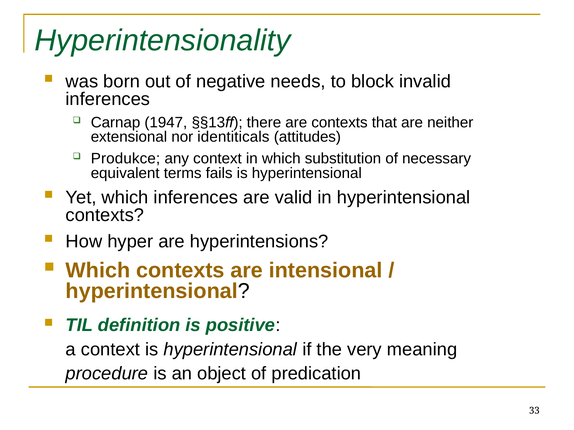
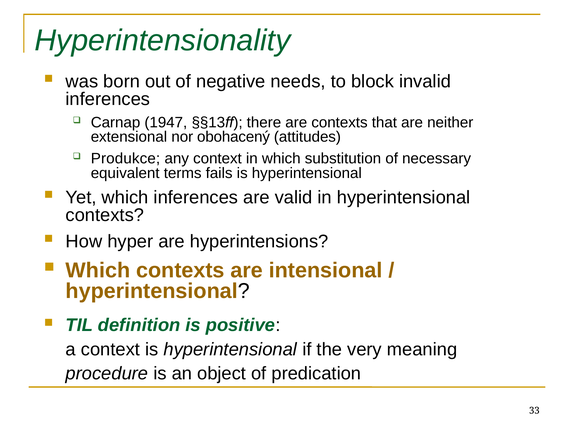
identiticals: identiticals -> obohacený
